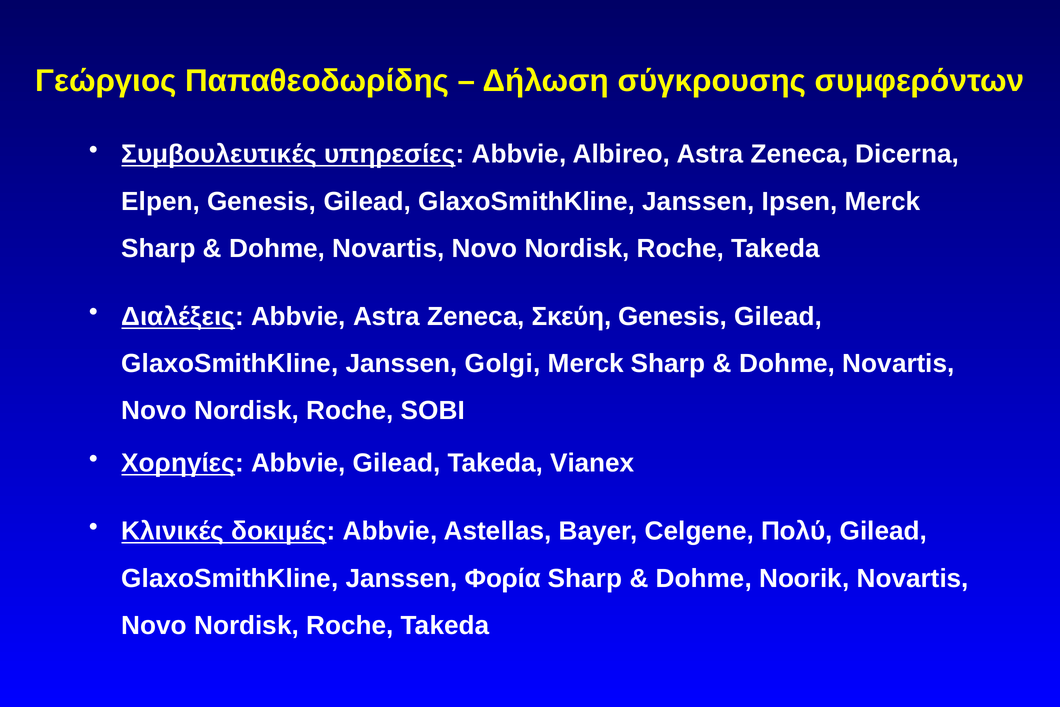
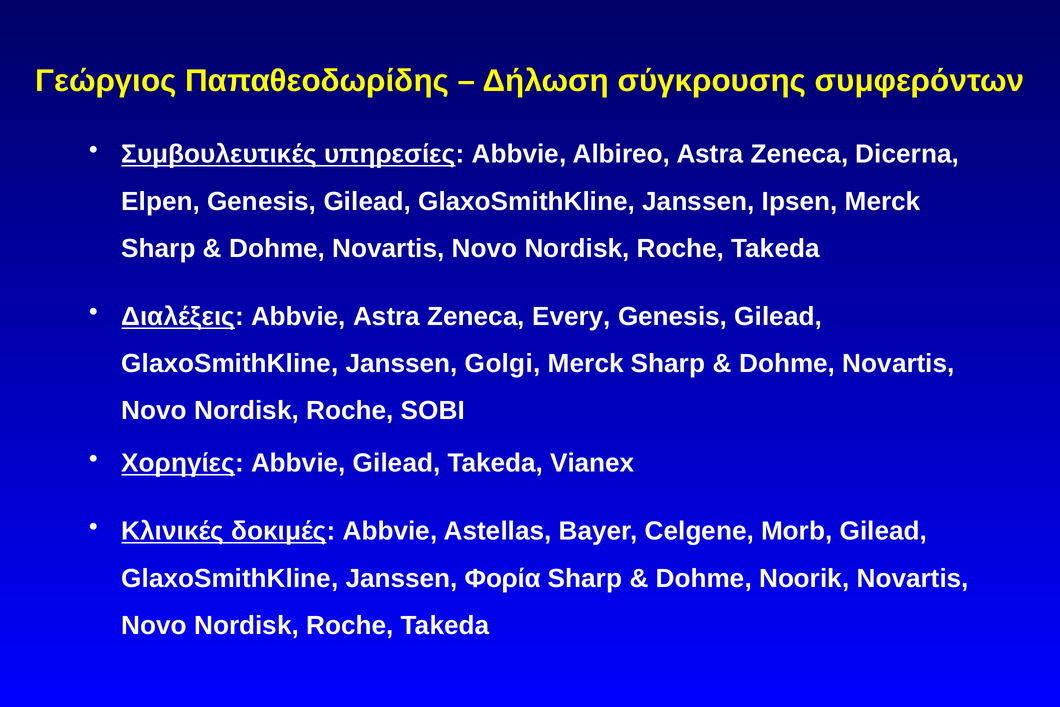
Σκεύη: Σκεύη -> Every
Πολύ: Πολύ -> Morb
